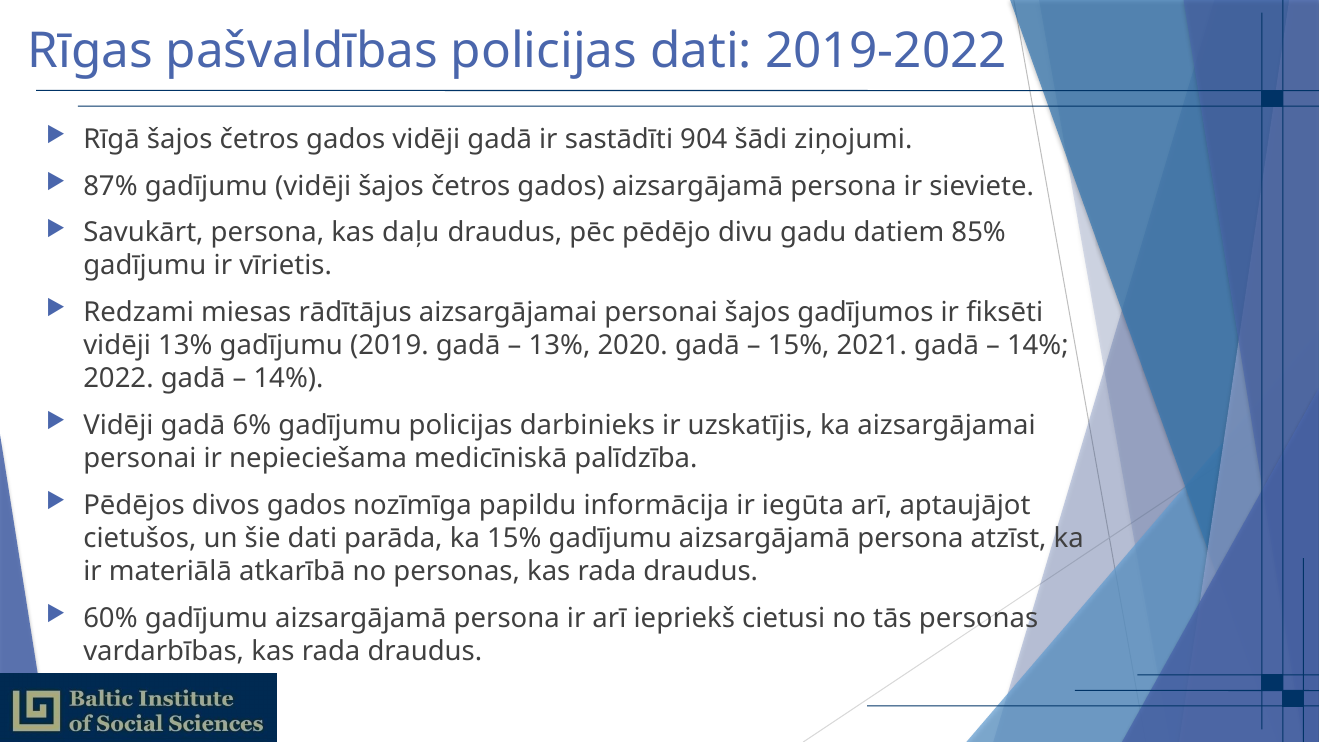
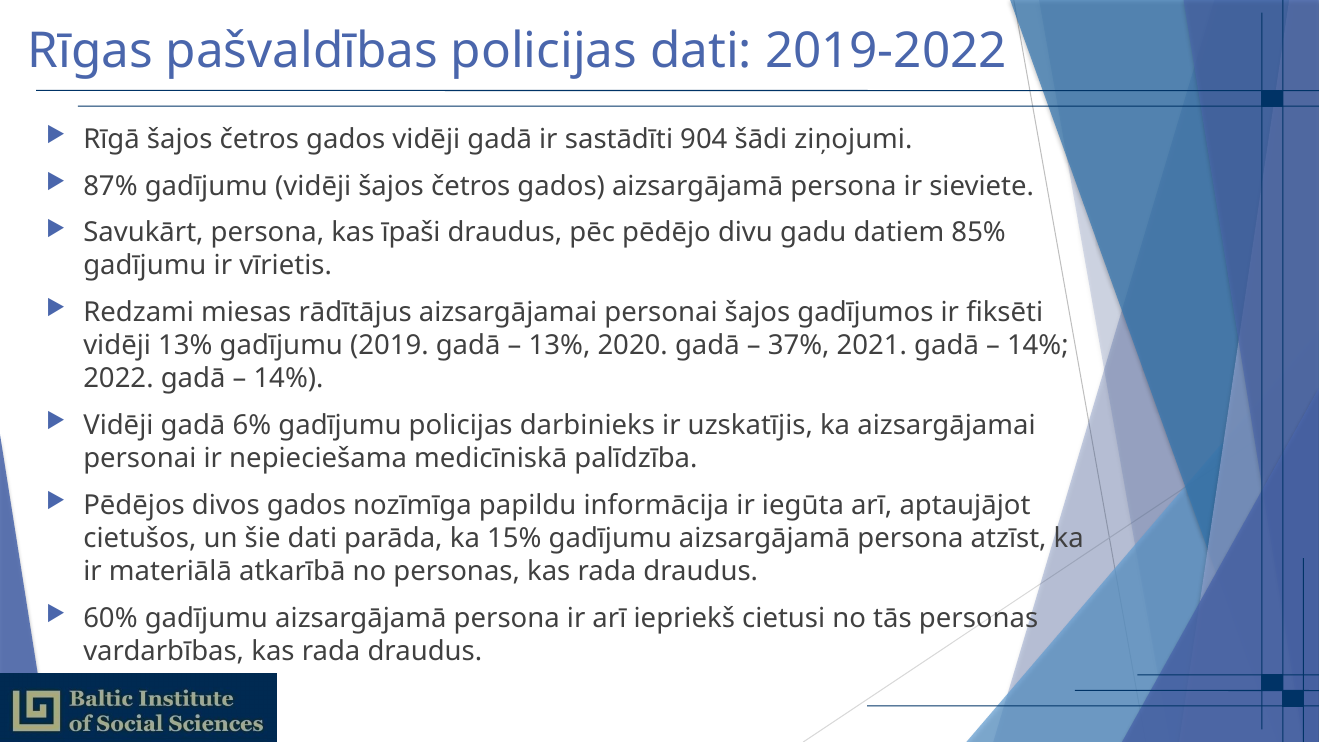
daļu: daļu -> īpaši
15% at (799, 346): 15% -> 37%
